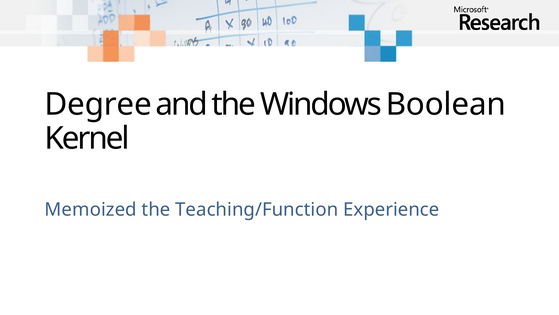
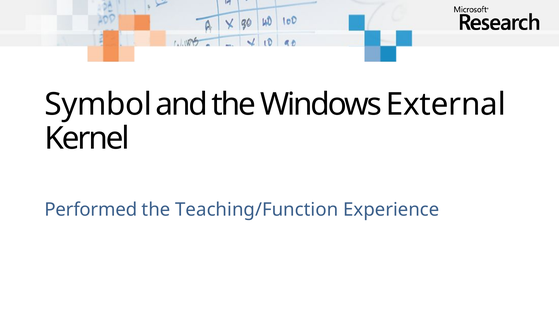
Degree: Degree -> Symbol
Boolean: Boolean -> External
Memoized: Memoized -> Performed
